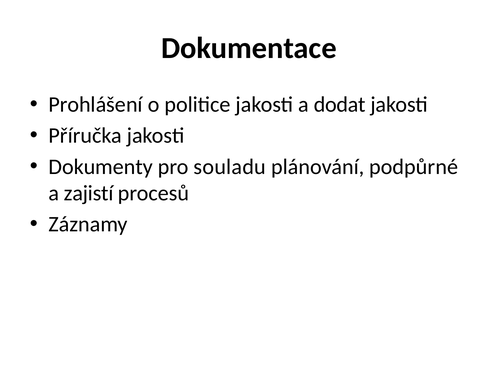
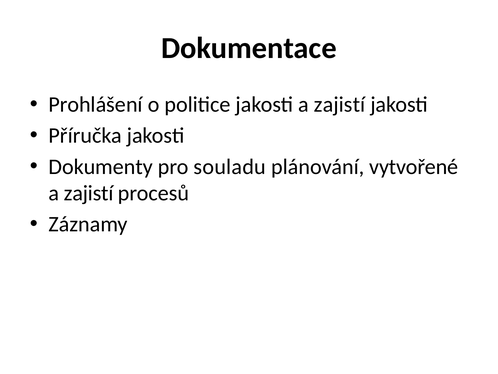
jakosti a dodat: dodat -> zajistí
podpůrné: podpůrné -> vytvořené
